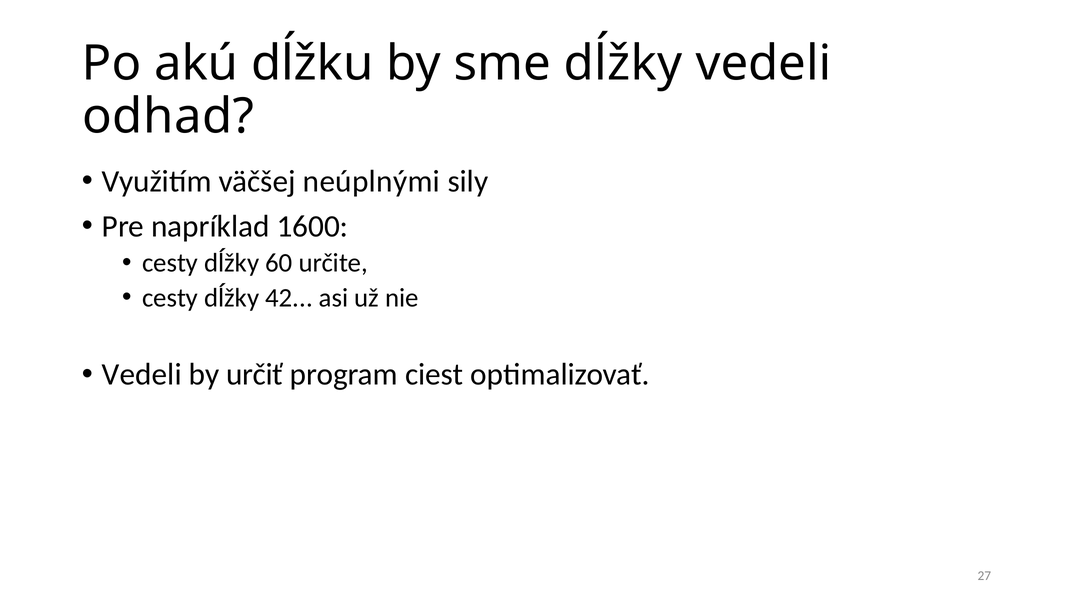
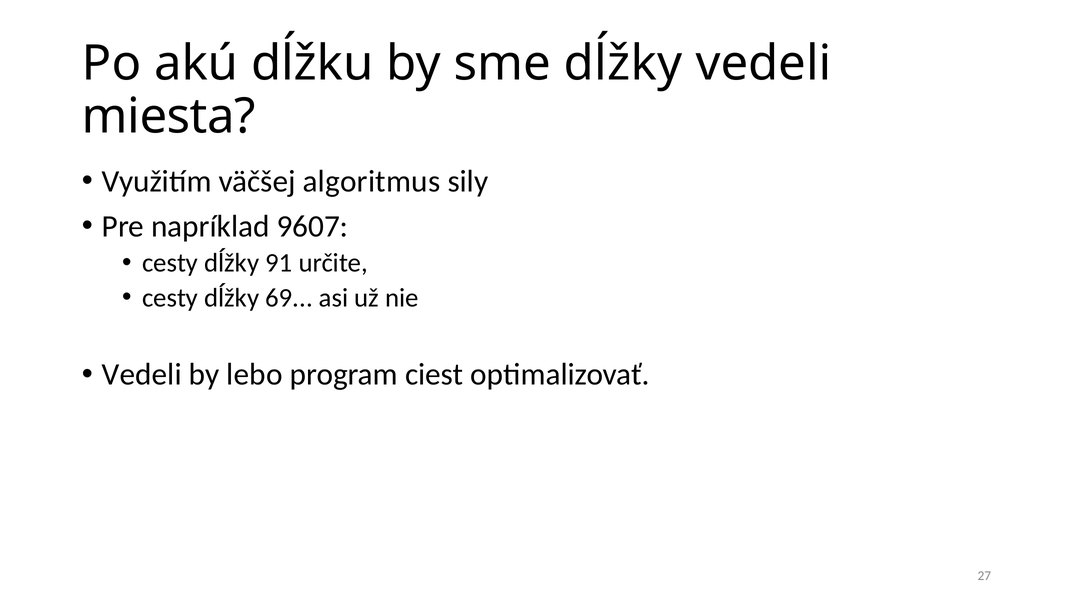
odhad: odhad -> miesta
neúplnými: neúplnými -> algoritmus
1600: 1600 -> 9607
60: 60 -> 91
42: 42 -> 69
určiť: určiť -> lebo
